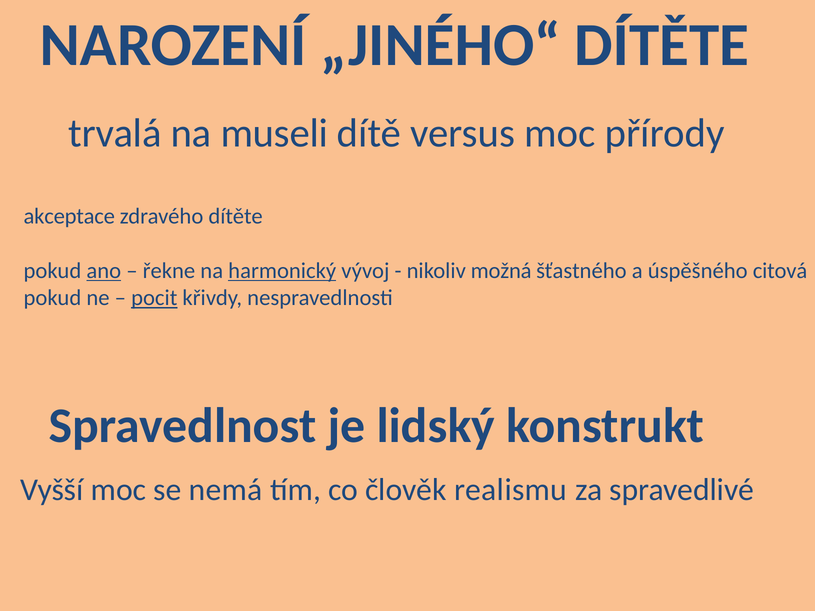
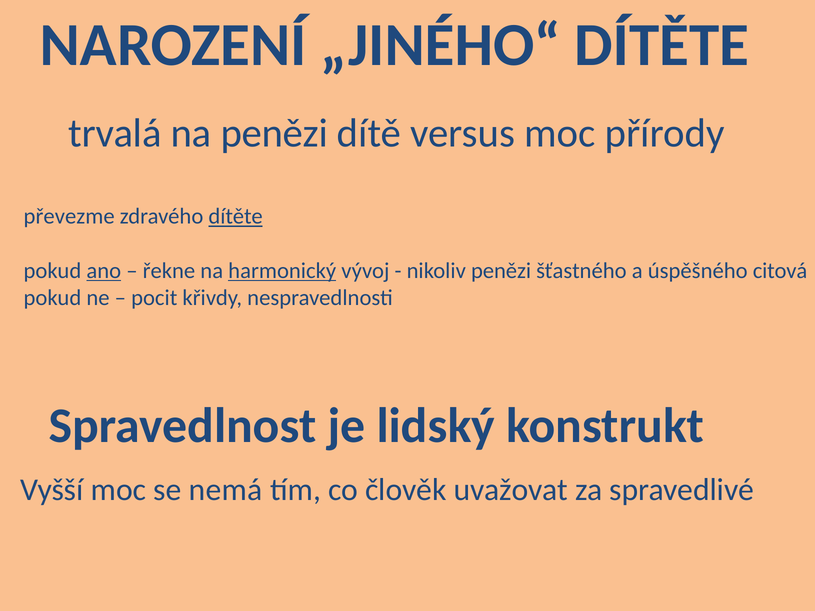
na museli: museli -> penězi
akceptace: akceptace -> převezme
dítěte at (236, 217) underline: none -> present
nikoliv možná: možná -> penězi
pocit underline: present -> none
realismu: realismu -> uvažovat
